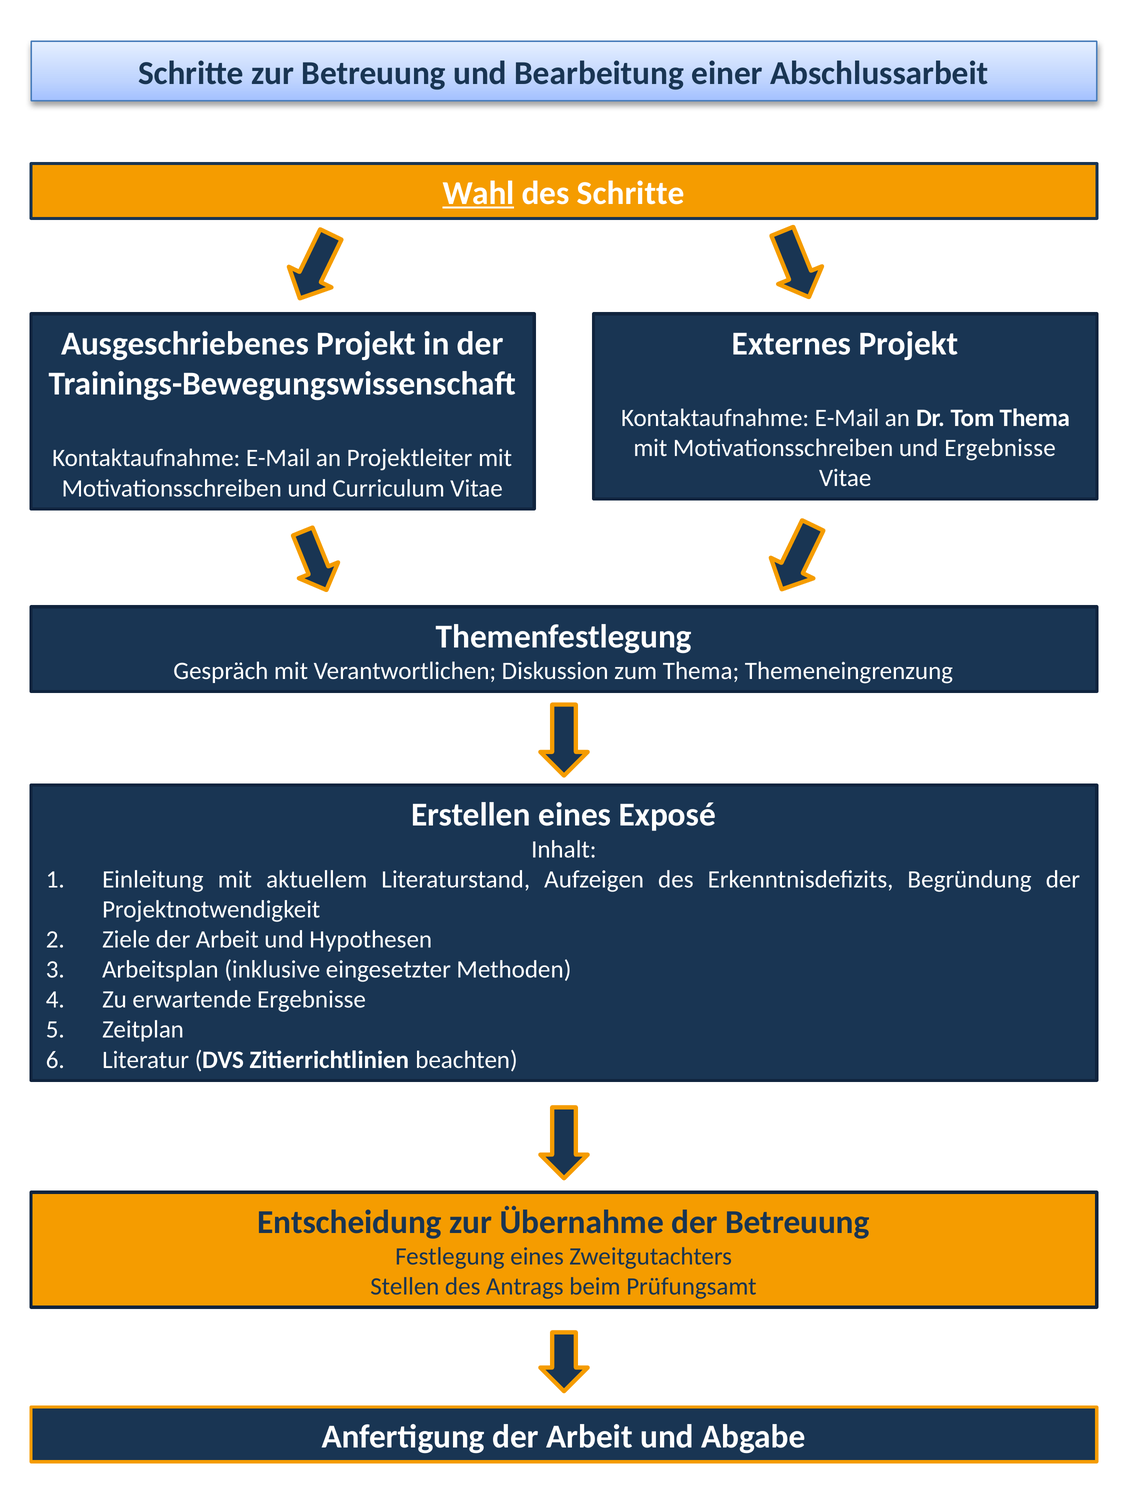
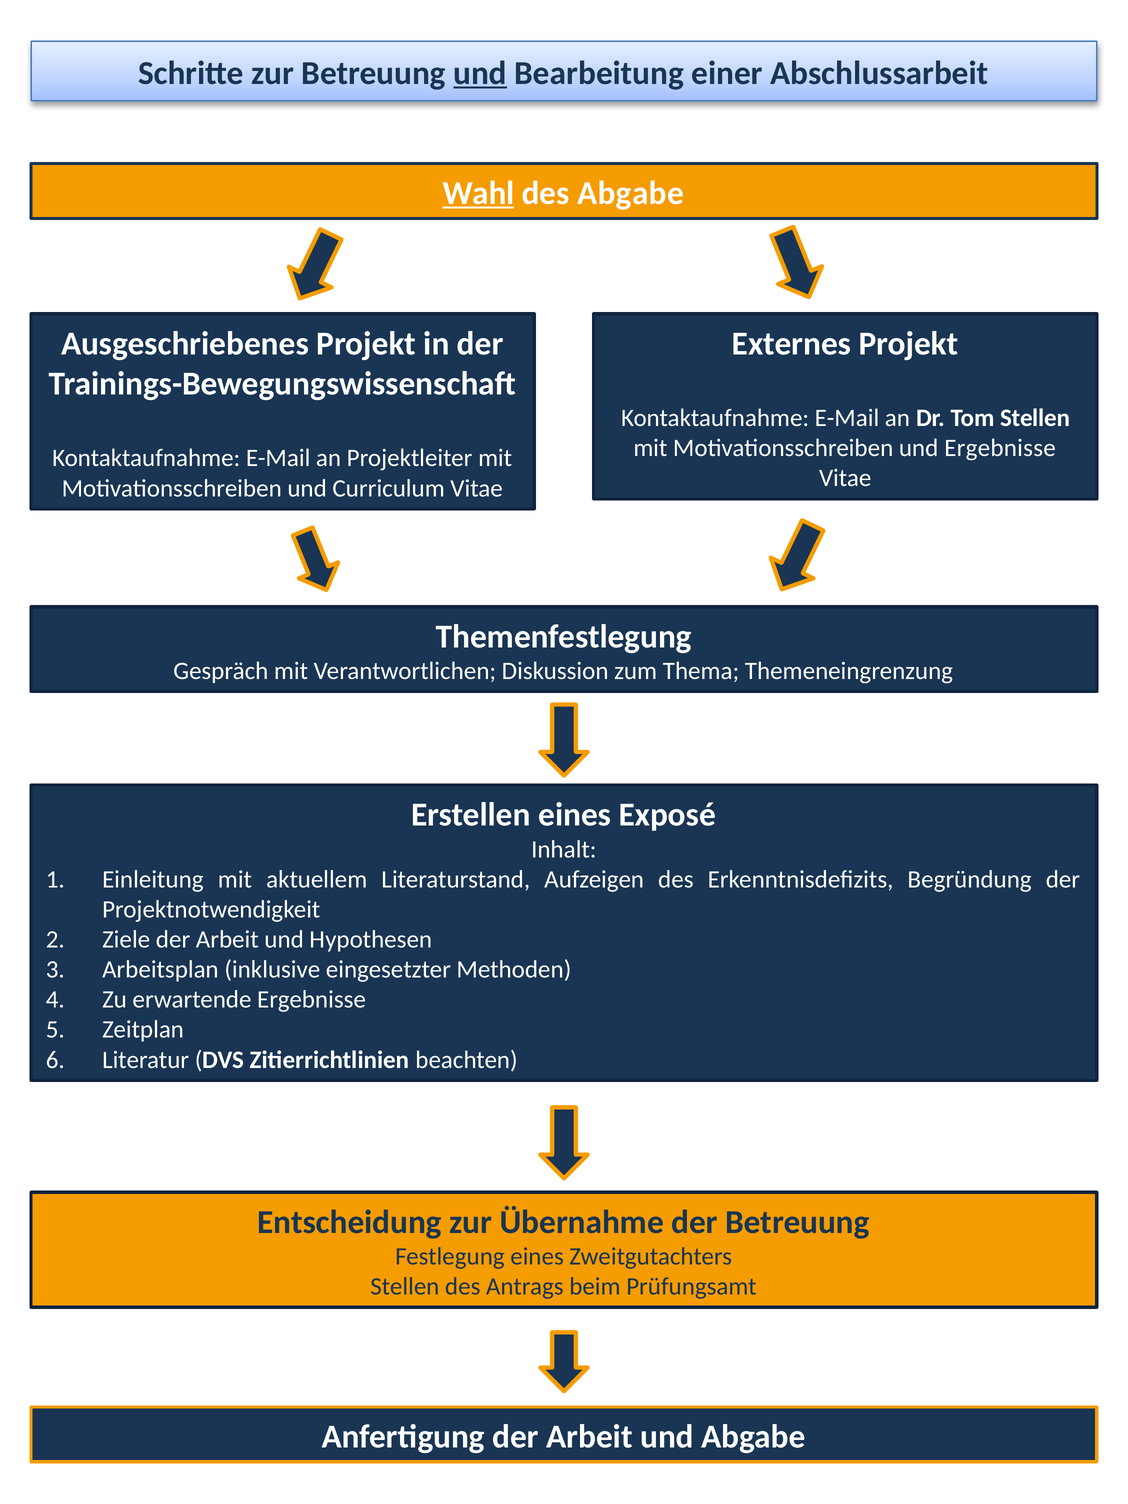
und at (480, 73) underline: none -> present
des Schritte: Schritte -> Abgabe
Tom Thema: Thema -> Stellen
